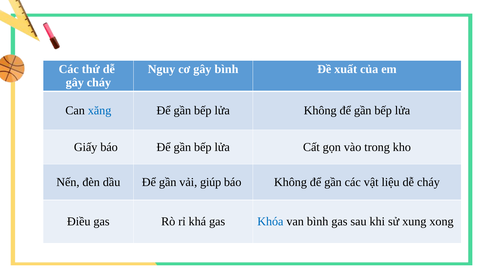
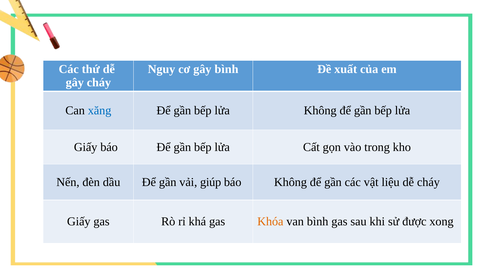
Điều at (79, 221): Điều -> Giấy
Khóa colour: blue -> orange
xung: xung -> được
